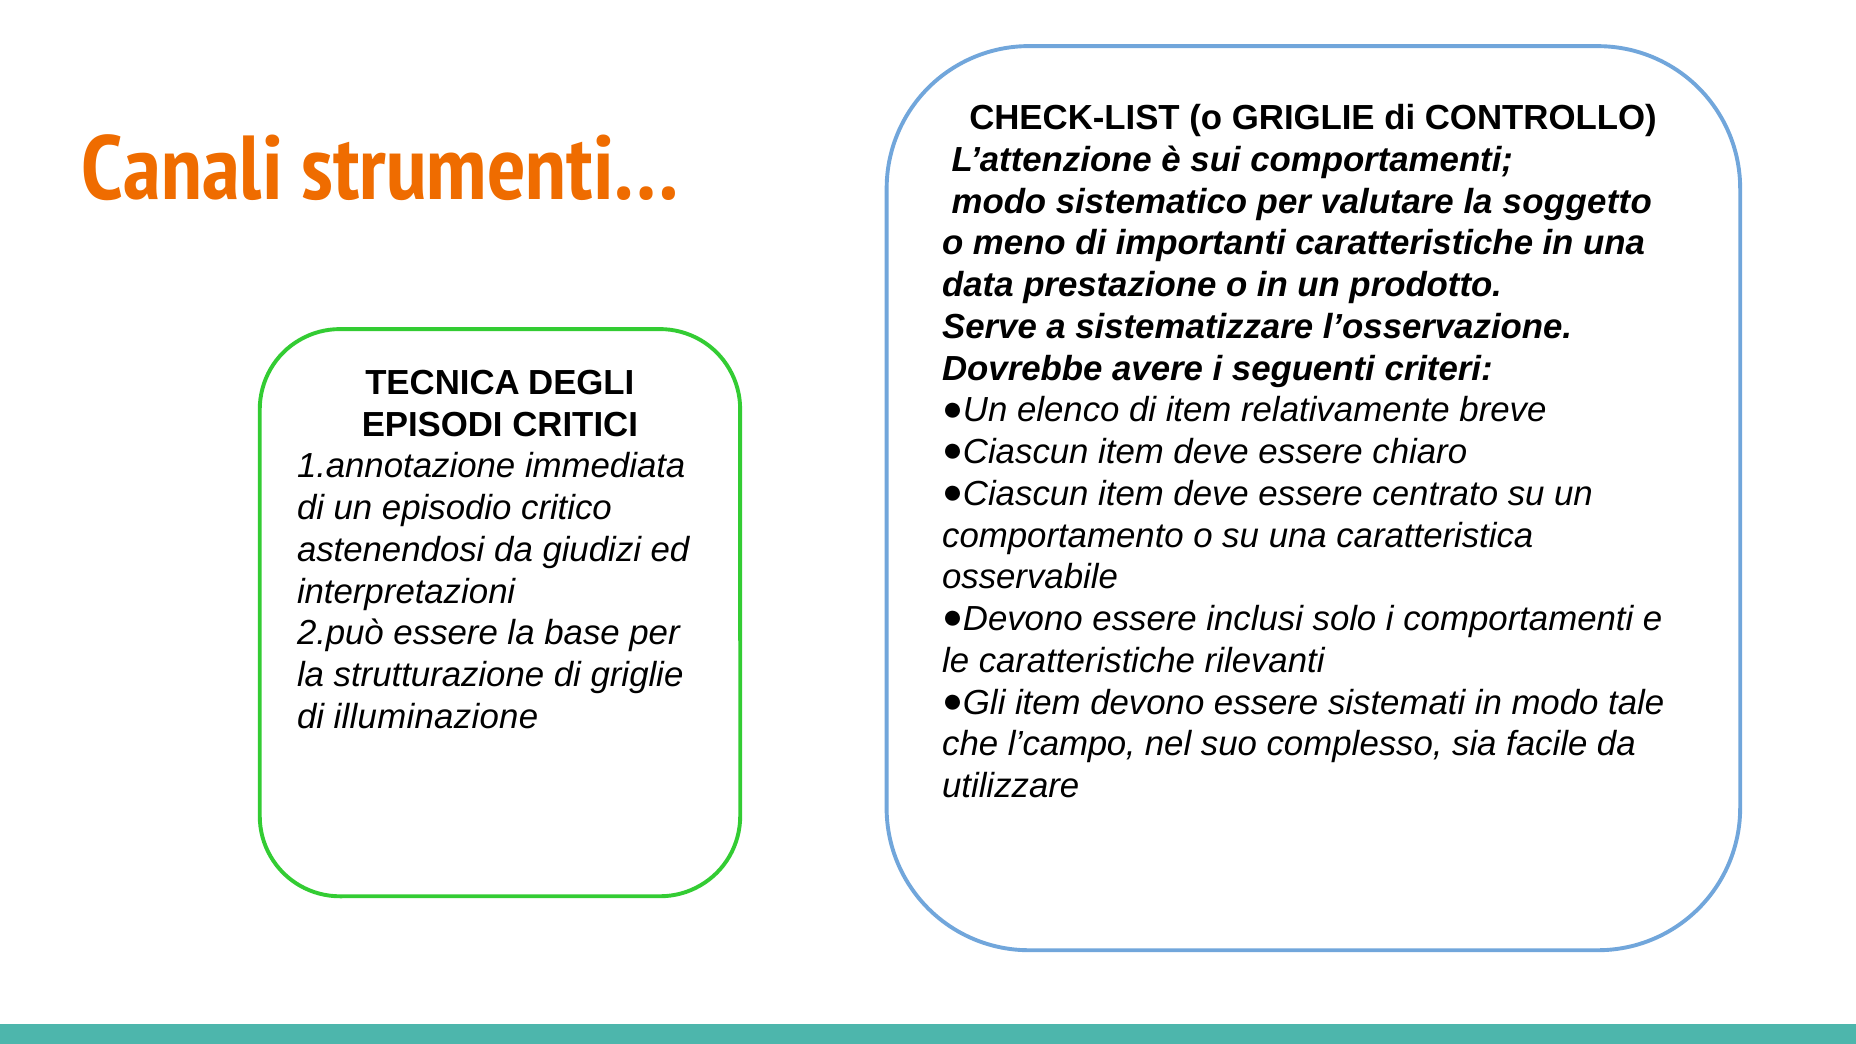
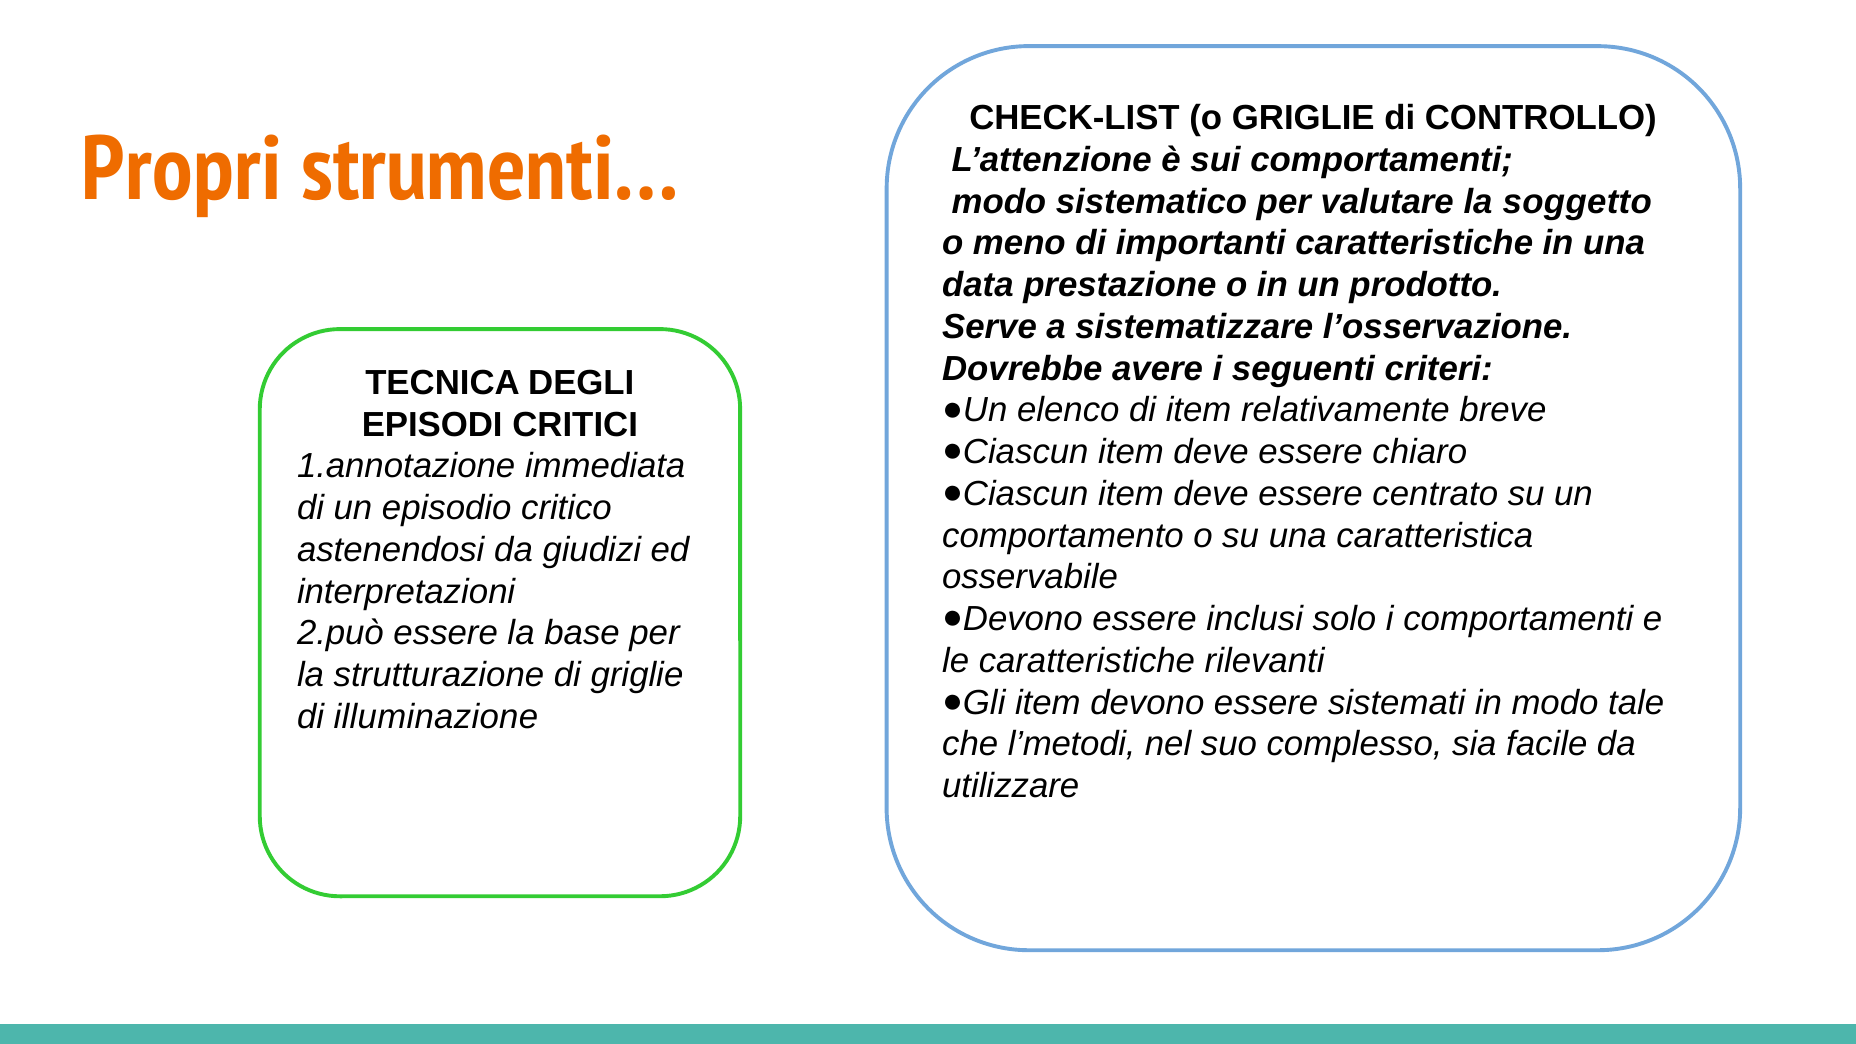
Canali: Canali -> Propri
l’campo: l’campo -> l’metodi
